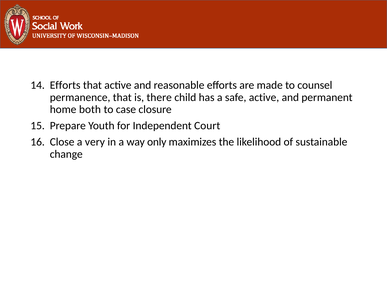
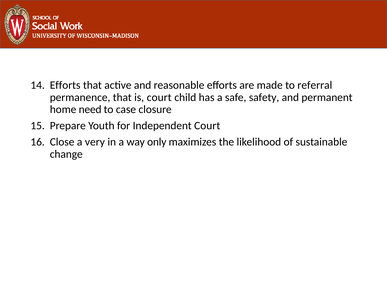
counsel: counsel -> referral
is there: there -> court
safe active: active -> safety
both: both -> need
